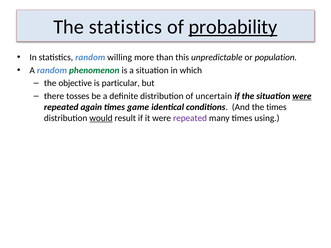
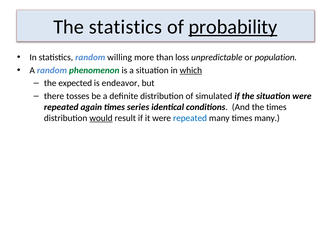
this: this -> loss
which underline: none -> present
objective: objective -> expected
particular: particular -> endeavor
uncertain: uncertain -> simulated
were at (302, 96) underline: present -> none
game: game -> series
repeated at (190, 118) colour: purple -> blue
times using: using -> many
